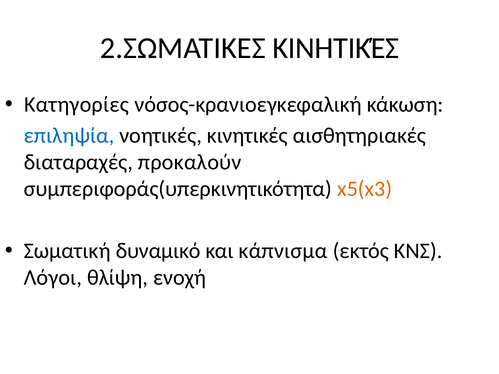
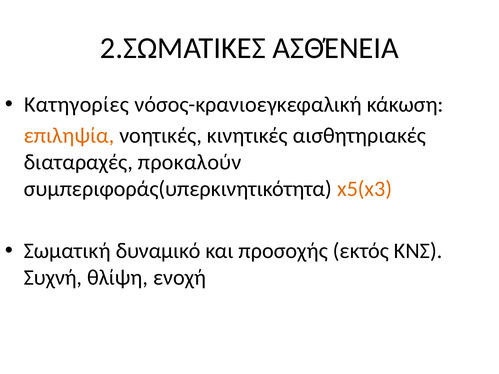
2.ΣΩΜΑΤΙΚΕΣ ΚΙΝΗΤΙΚΈΣ: ΚΙΝΗΤΙΚΈΣ -> ΑΣΘΈΝΕΙΑ
επιληψία colour: blue -> orange
κάπνισμα: κάπνισμα -> προσοχής
Λόγοι: Λόγοι -> Συχνή
